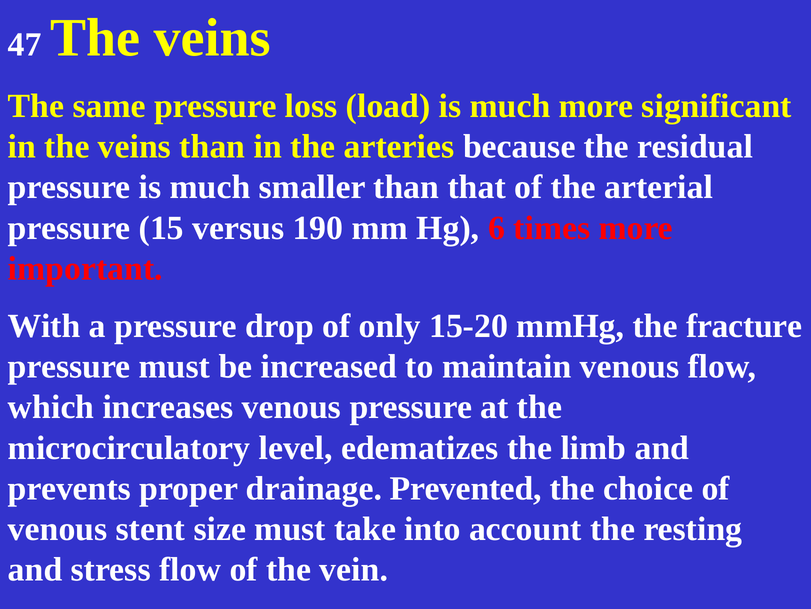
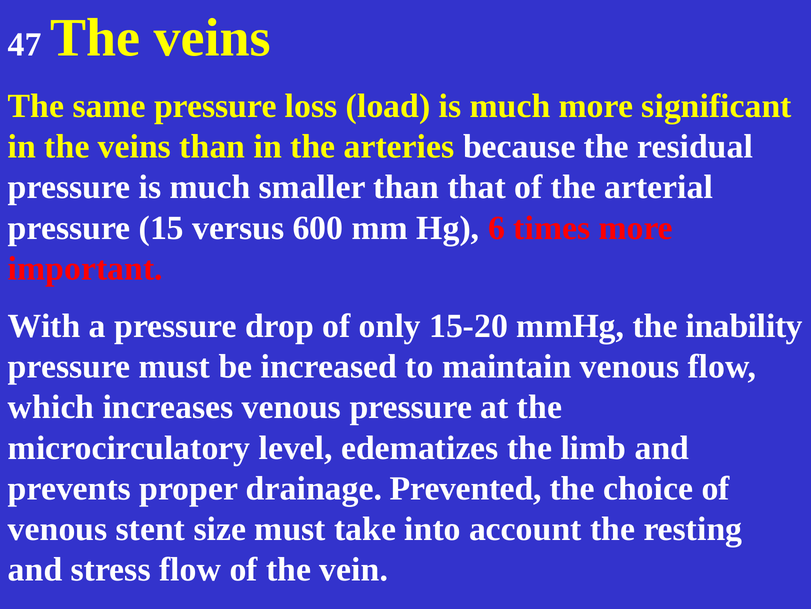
190: 190 -> 600
fracture: fracture -> inability
